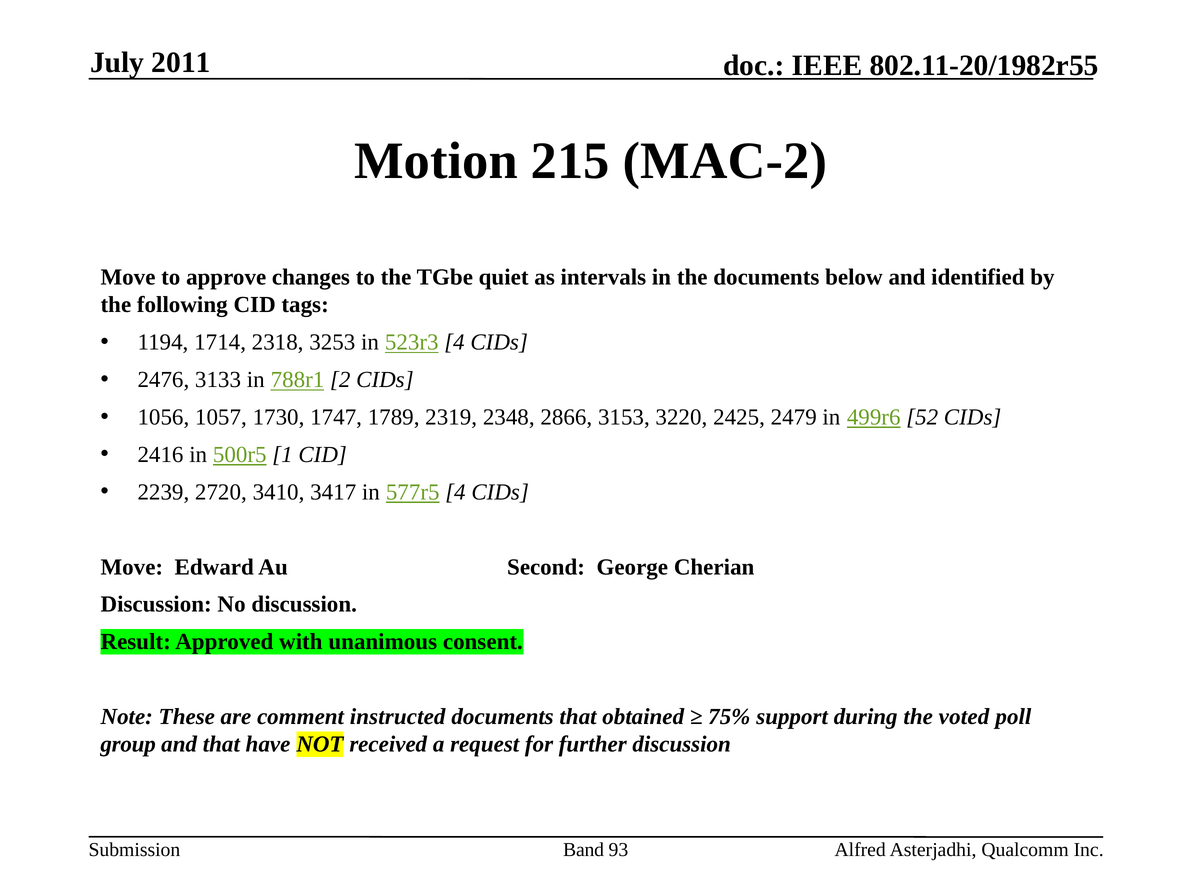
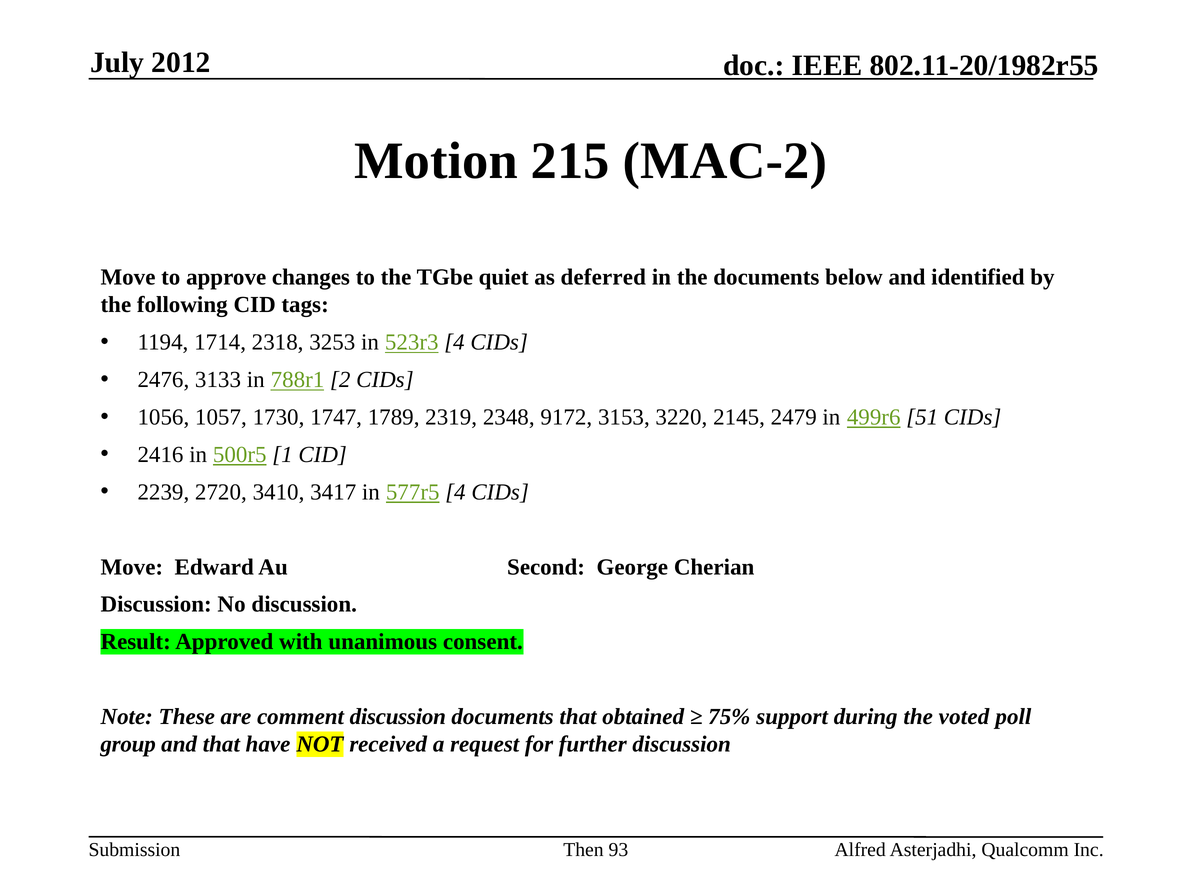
2011: 2011 -> 2012
intervals: intervals -> deferred
2866: 2866 -> 9172
2425: 2425 -> 2145
52: 52 -> 51
comment instructed: instructed -> discussion
Band: Band -> Then
